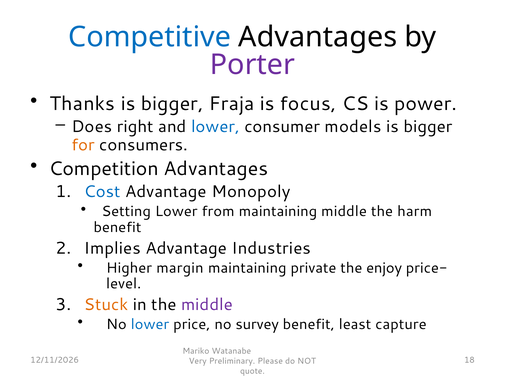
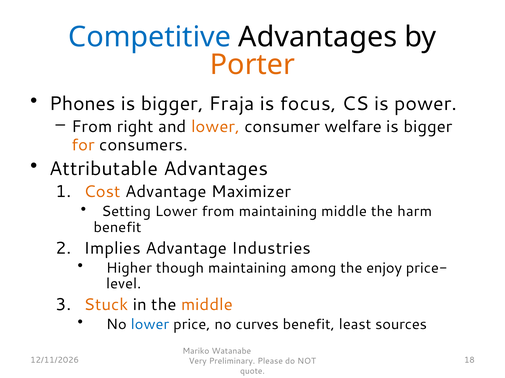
Porter colour: purple -> orange
Thanks: Thanks -> Phones
Does at (92, 127): Does -> From
lower at (215, 127) colour: blue -> orange
models: models -> welfare
Competition: Competition -> Attributable
Cost colour: blue -> orange
Monopoly: Monopoly -> Maximizer
margin: margin -> though
private: private -> among
middle at (207, 305) colour: purple -> orange
survey: survey -> curves
capture: capture -> sources
